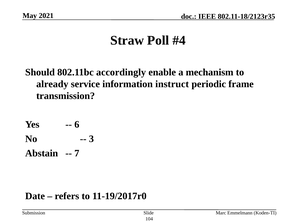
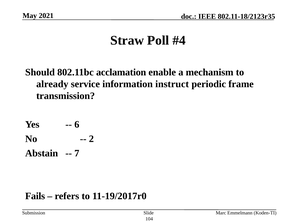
accordingly: accordingly -> acclamation
3: 3 -> 2
Date: Date -> Fails
